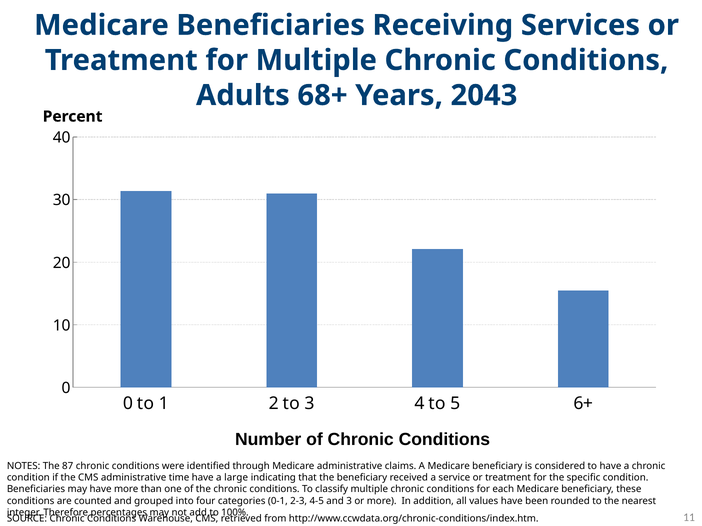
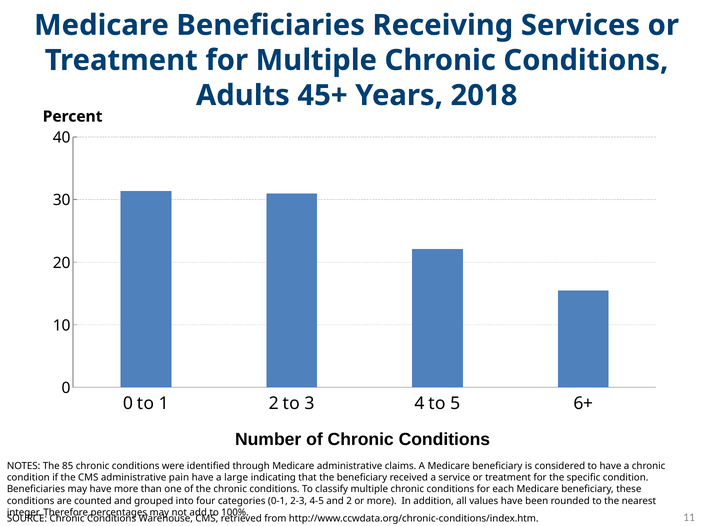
68+: 68+ -> 45+
2043: 2043 -> 2018
87: 87 -> 85
time: time -> pain
and 3: 3 -> 2
